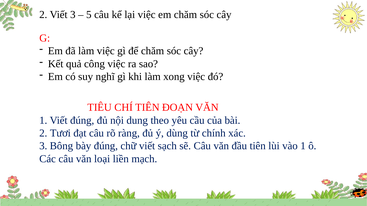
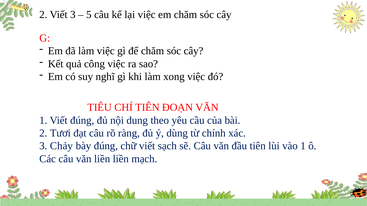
Bông: Bông -> Chảy
văn loại: loại -> liền
